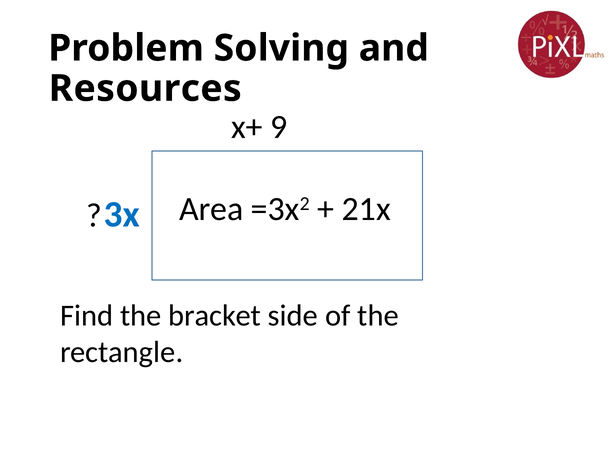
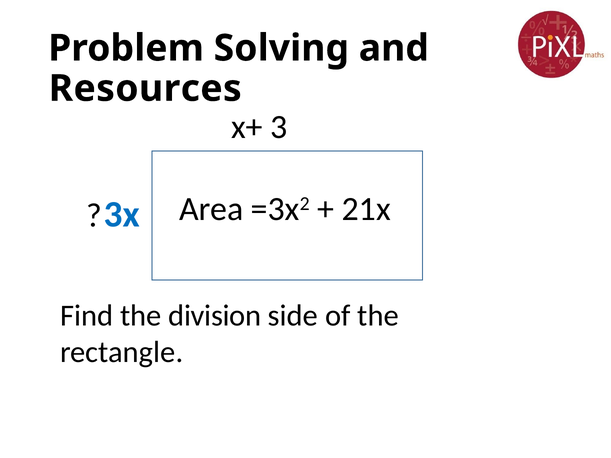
9: 9 -> 3
bracket: bracket -> division
